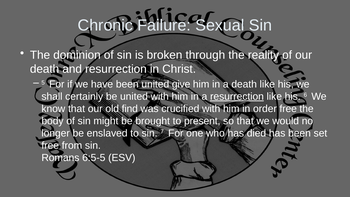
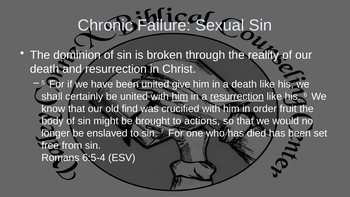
him at (180, 96) underline: none -> present
order free: free -> fruit
present: present -> actions
6:5-5: 6:5-5 -> 6:5-4
